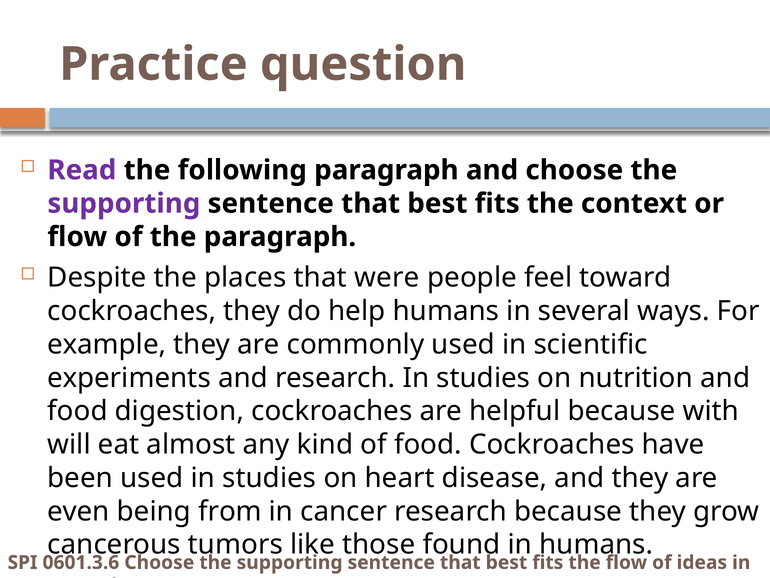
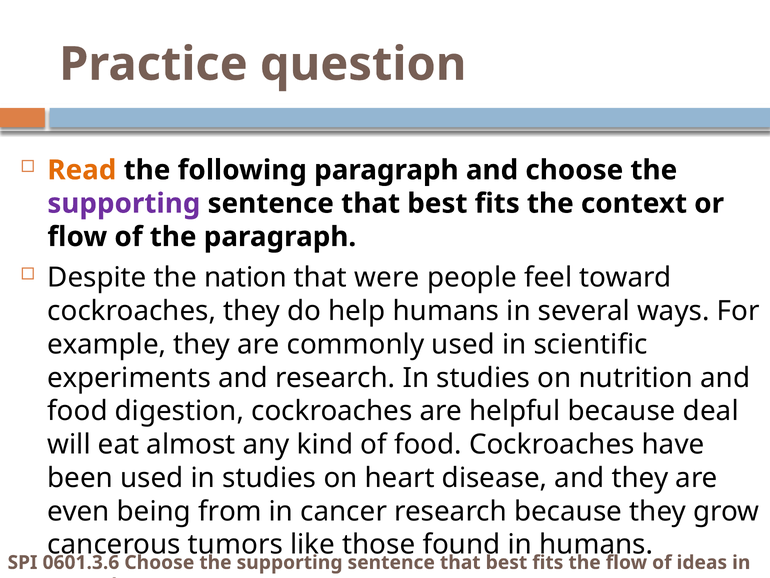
Read colour: purple -> orange
places: places -> nation
with: with -> deal
